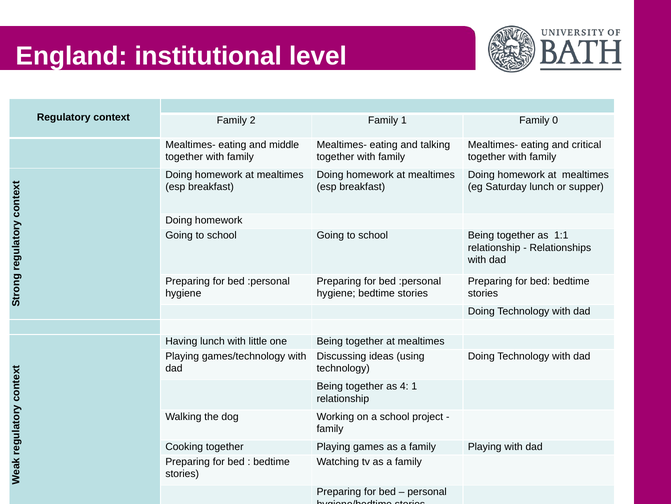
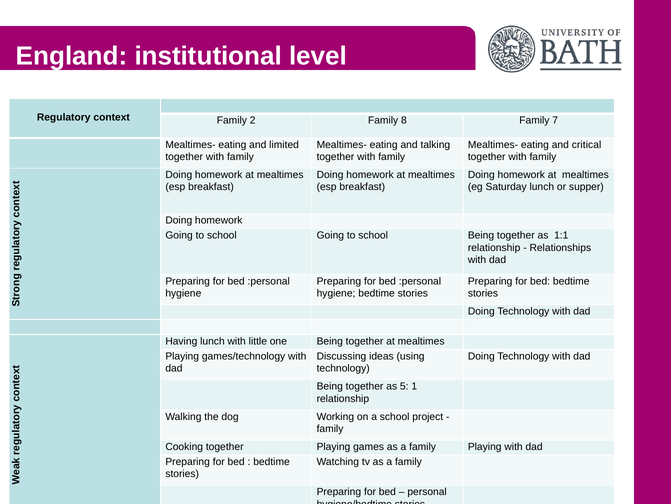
Family 1: 1 -> 8
0: 0 -> 7
middle: middle -> limited
4: 4 -> 5
